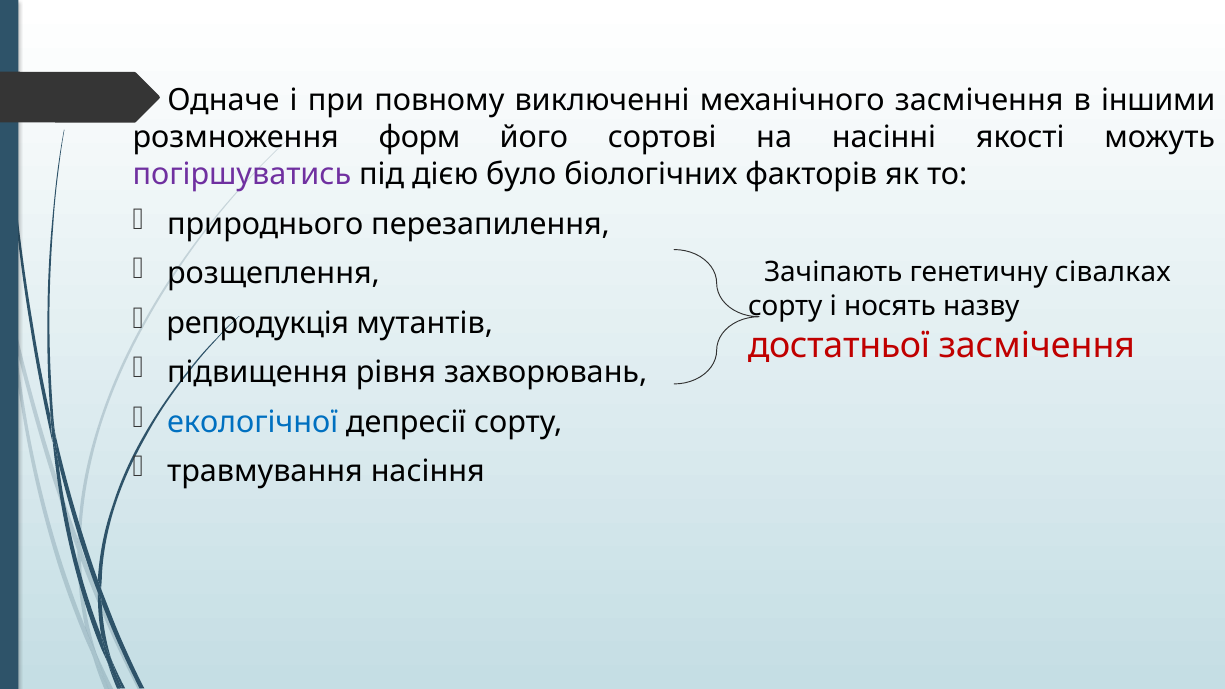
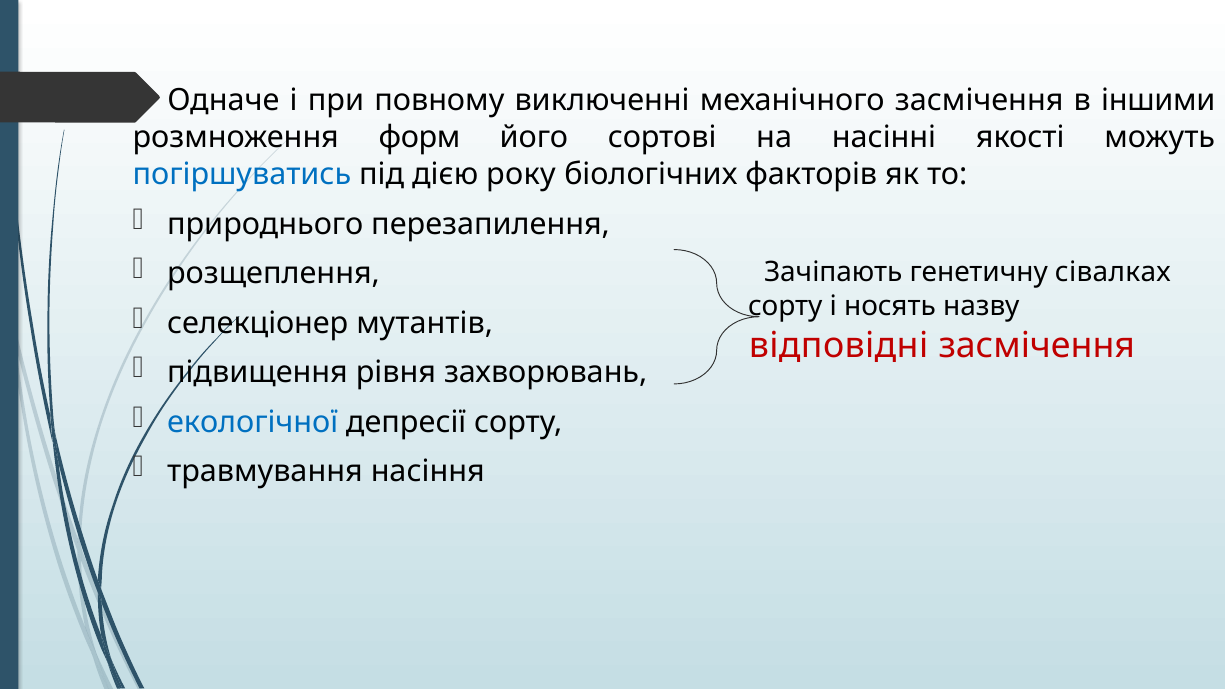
погіршуватись colour: purple -> blue
було: було -> року
репродукція: репродукція -> селекціонер
достатньої: достатньої -> відповідні
